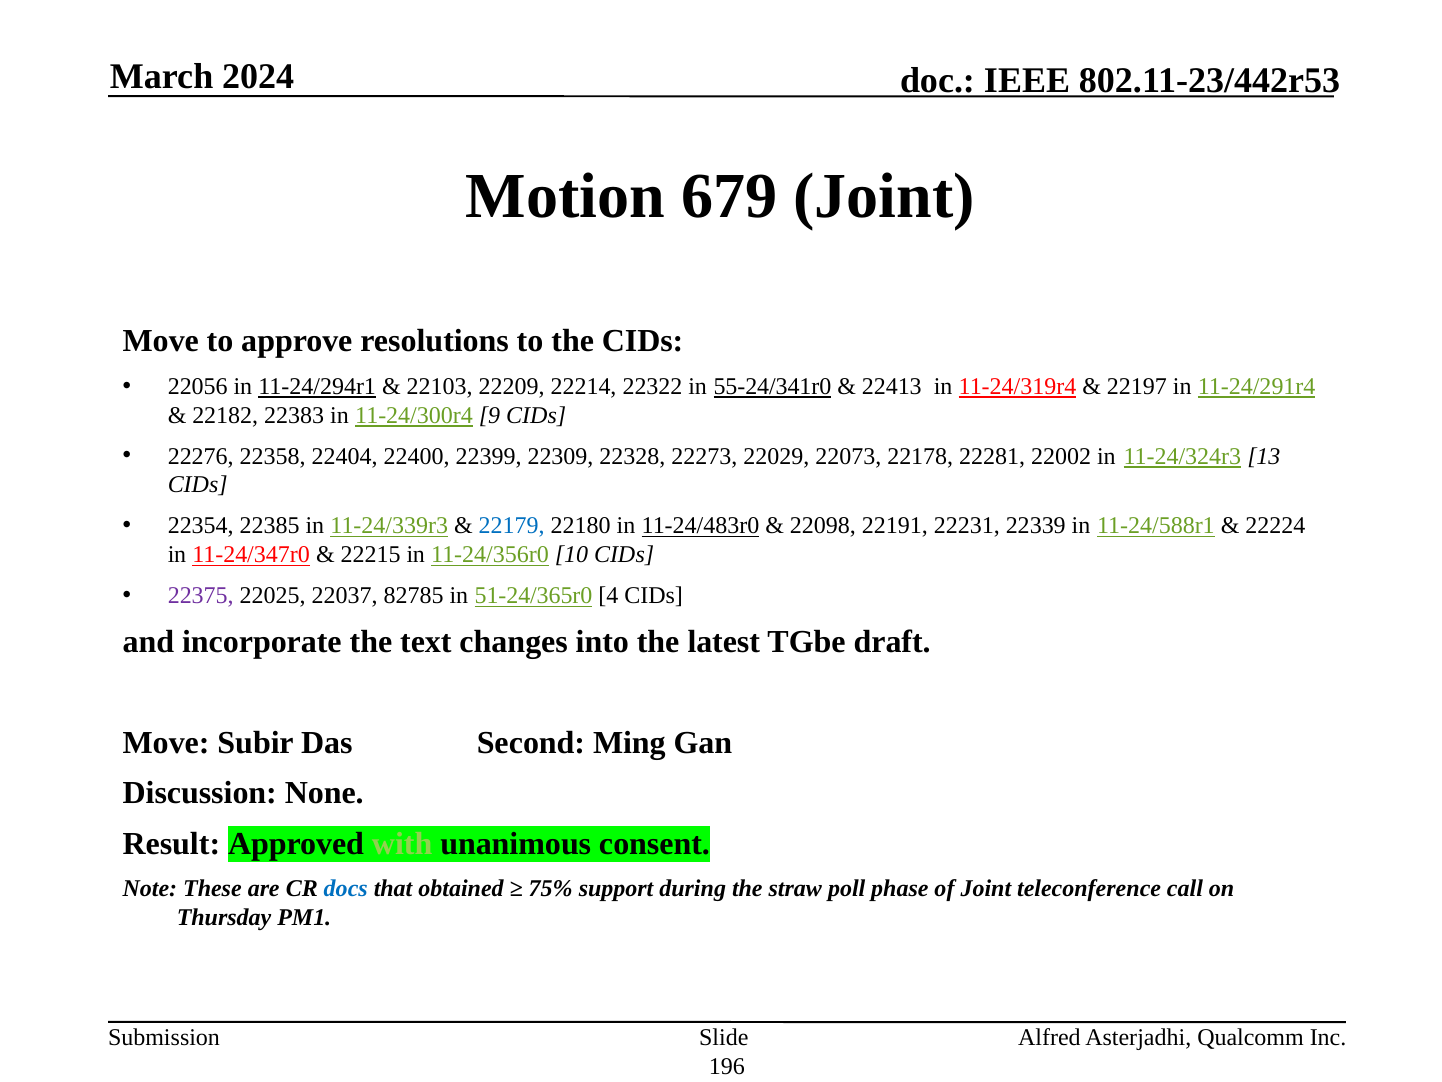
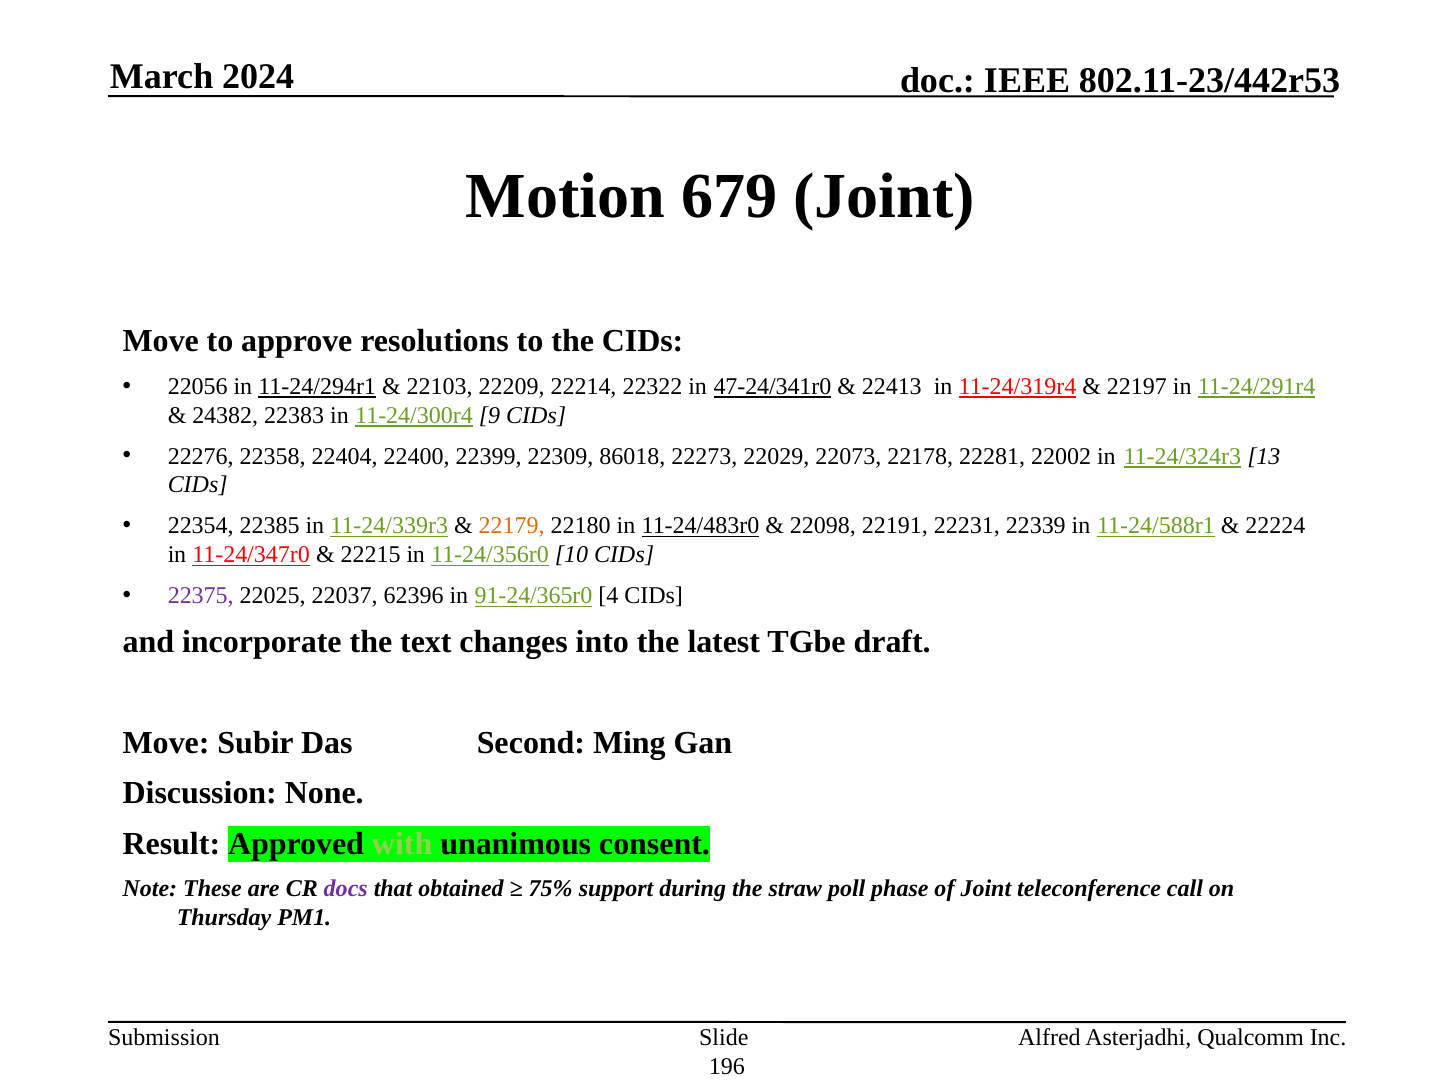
55-24/341r0: 55-24/341r0 -> 47-24/341r0
22182: 22182 -> 24382
22328: 22328 -> 86018
22179 colour: blue -> orange
82785: 82785 -> 62396
51-24/365r0: 51-24/365r0 -> 91-24/365r0
docs colour: blue -> purple
